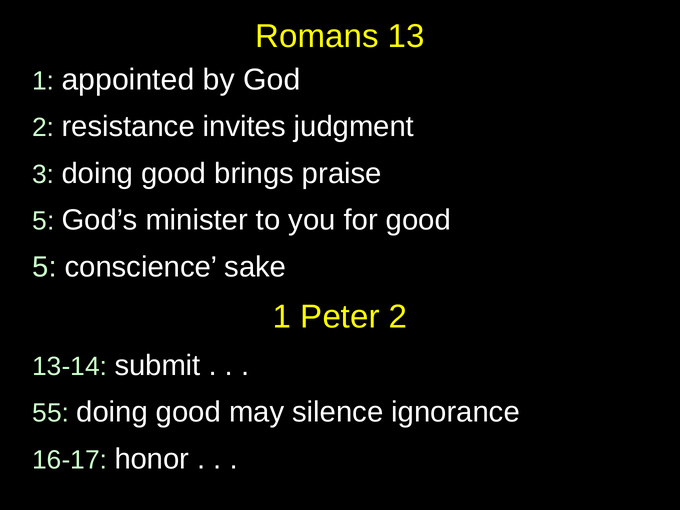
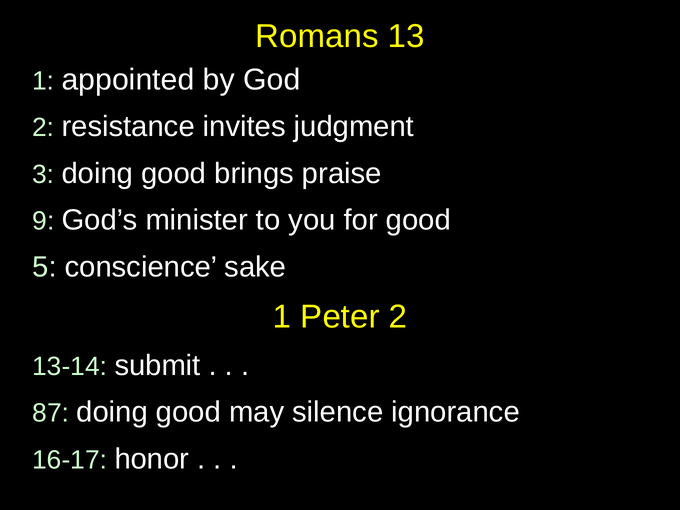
5 at (43, 221): 5 -> 9
55: 55 -> 87
